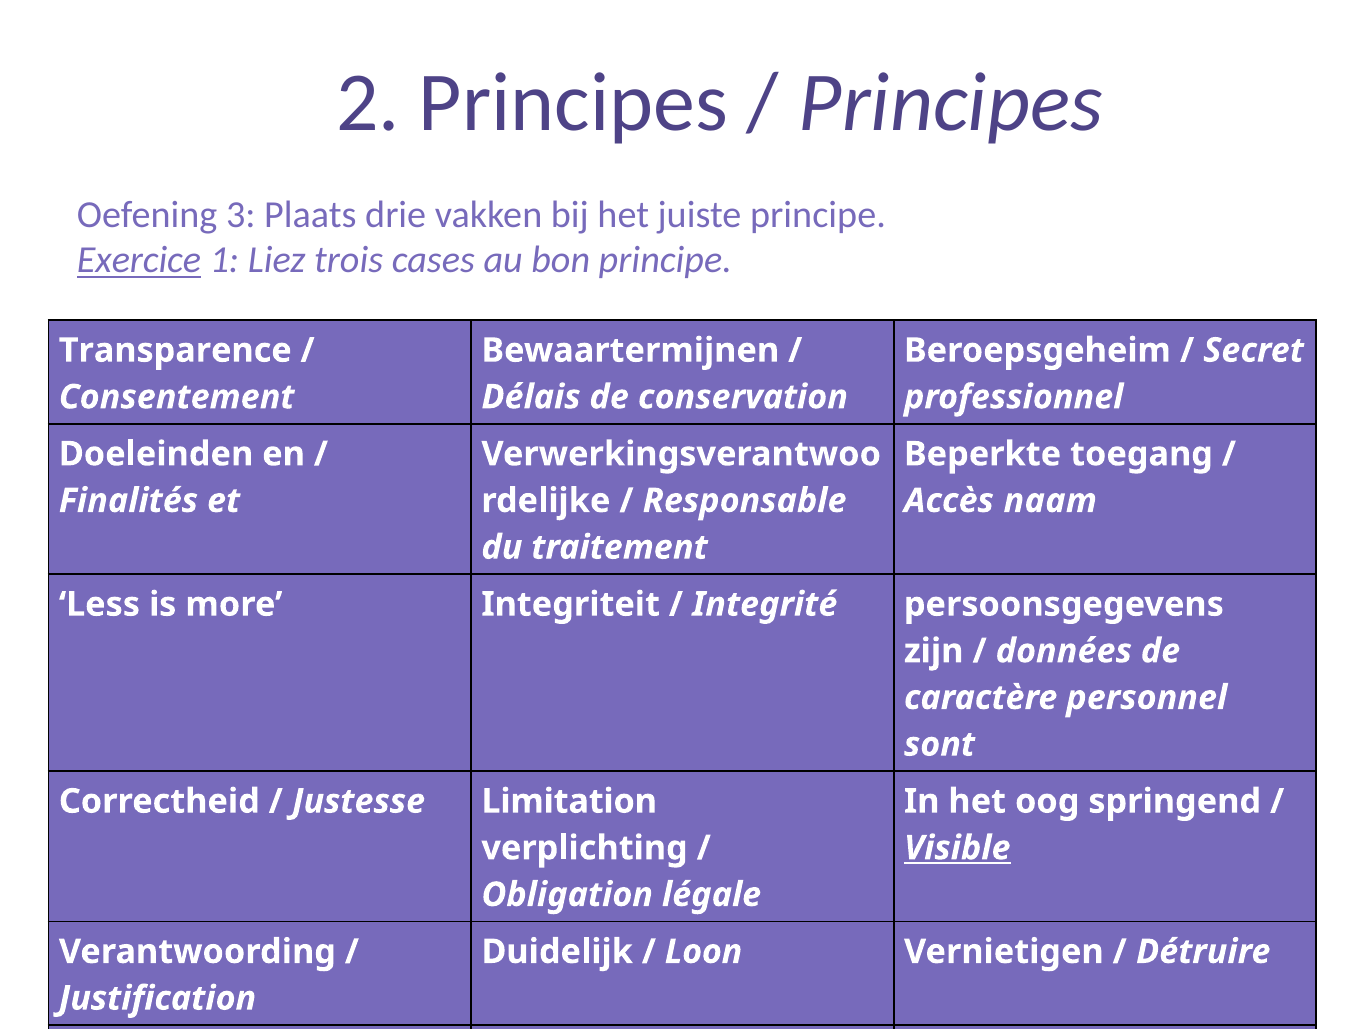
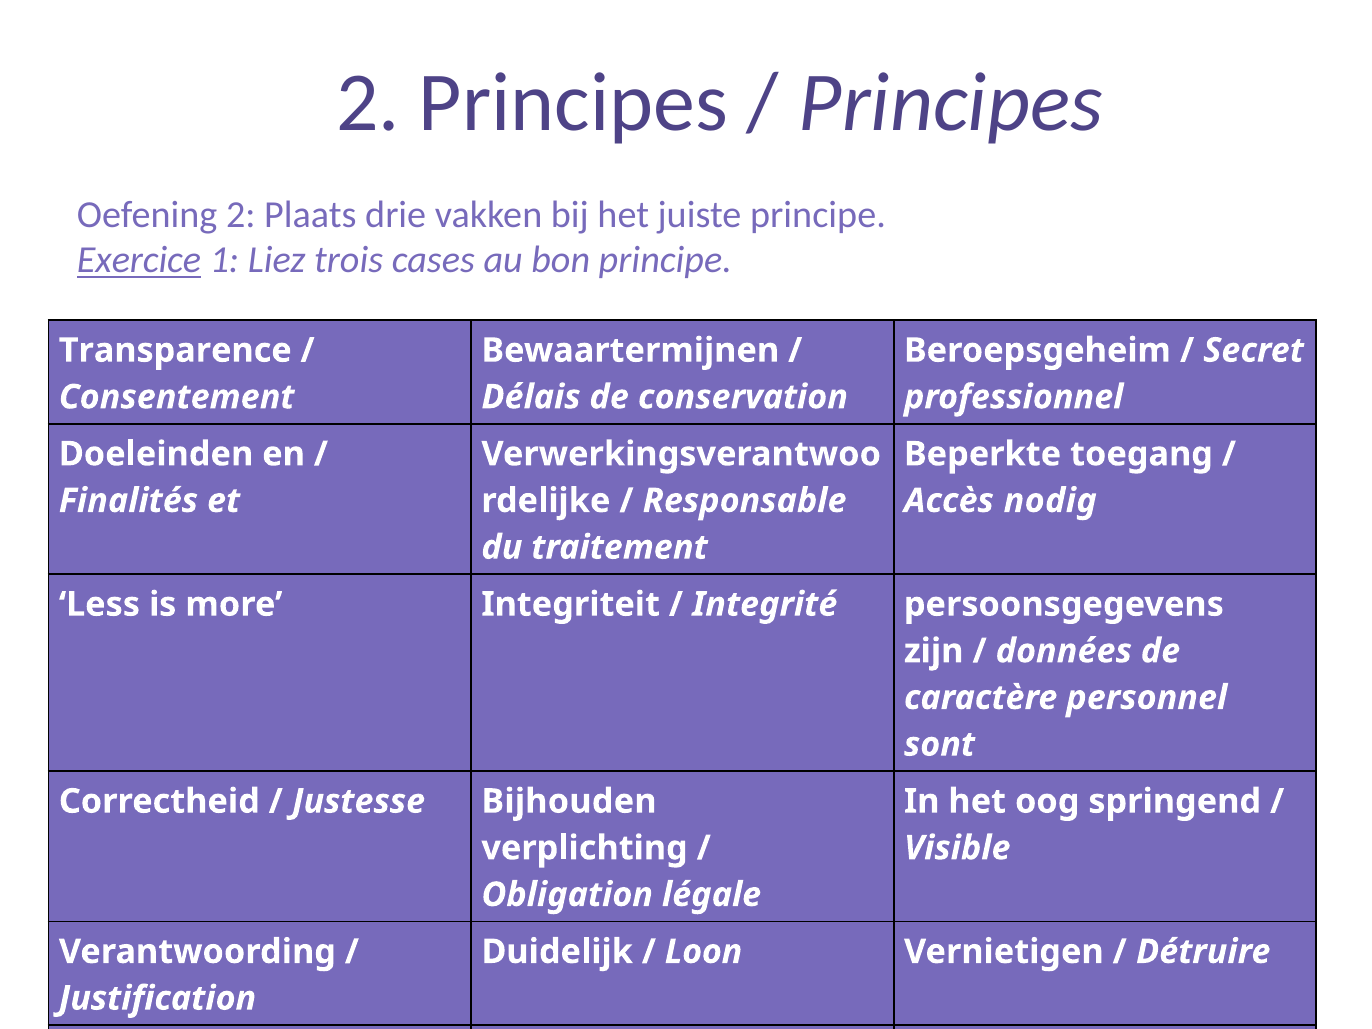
Oefening 3: 3 -> 2
Accès naam: naam -> nodig
Justesse Limitation: Limitation -> Bijhouden
Visible underline: present -> none
